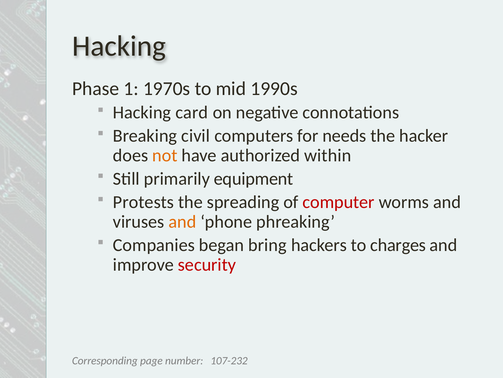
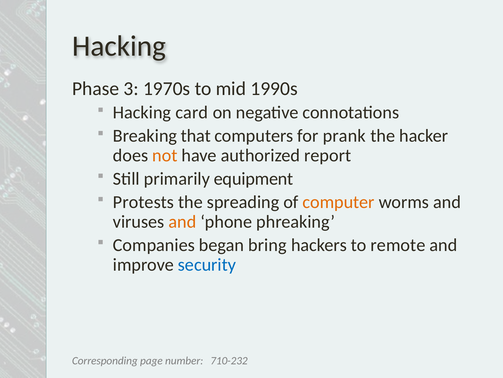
1: 1 -> 3
civil: civil -> that
needs: needs -> prank
within: within -> report
computer colour: red -> orange
charges: charges -> remote
security colour: red -> blue
107-232: 107-232 -> 710-232
